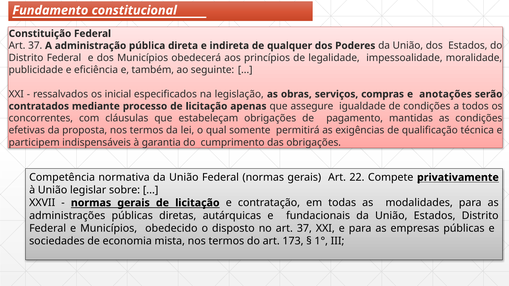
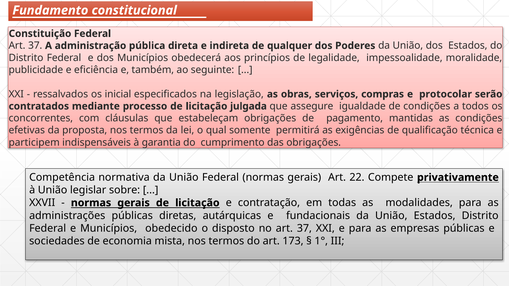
anotações: anotações -> protocolar
apenas: apenas -> julgada
